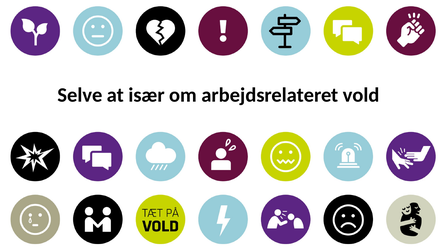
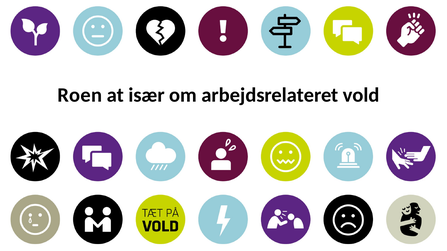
Selve: Selve -> Roen
